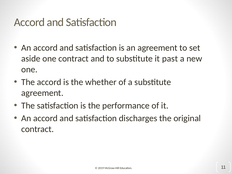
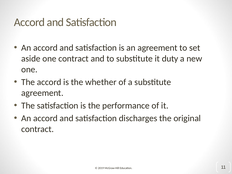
past: past -> duty
